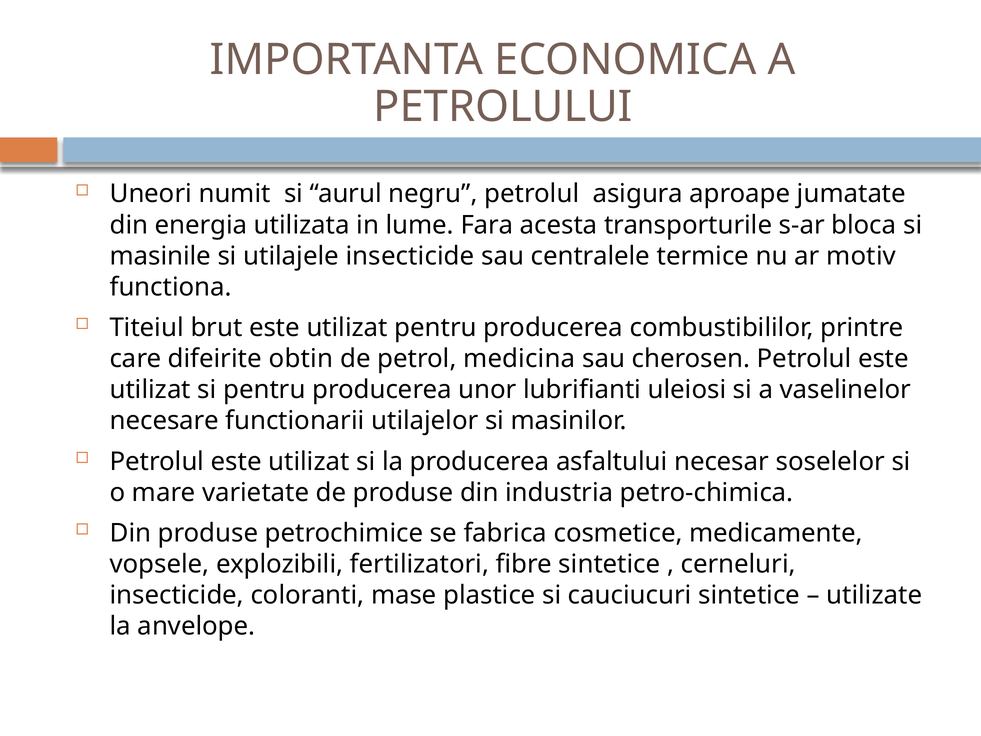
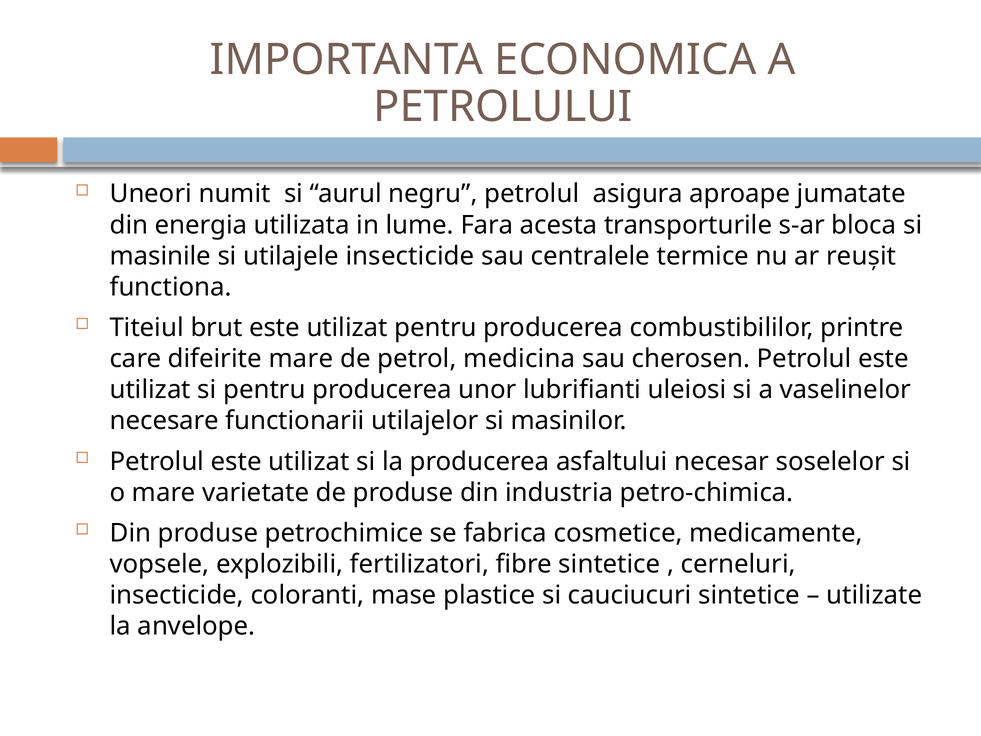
motiv: motiv -> reușit
difeirite obtin: obtin -> mare
